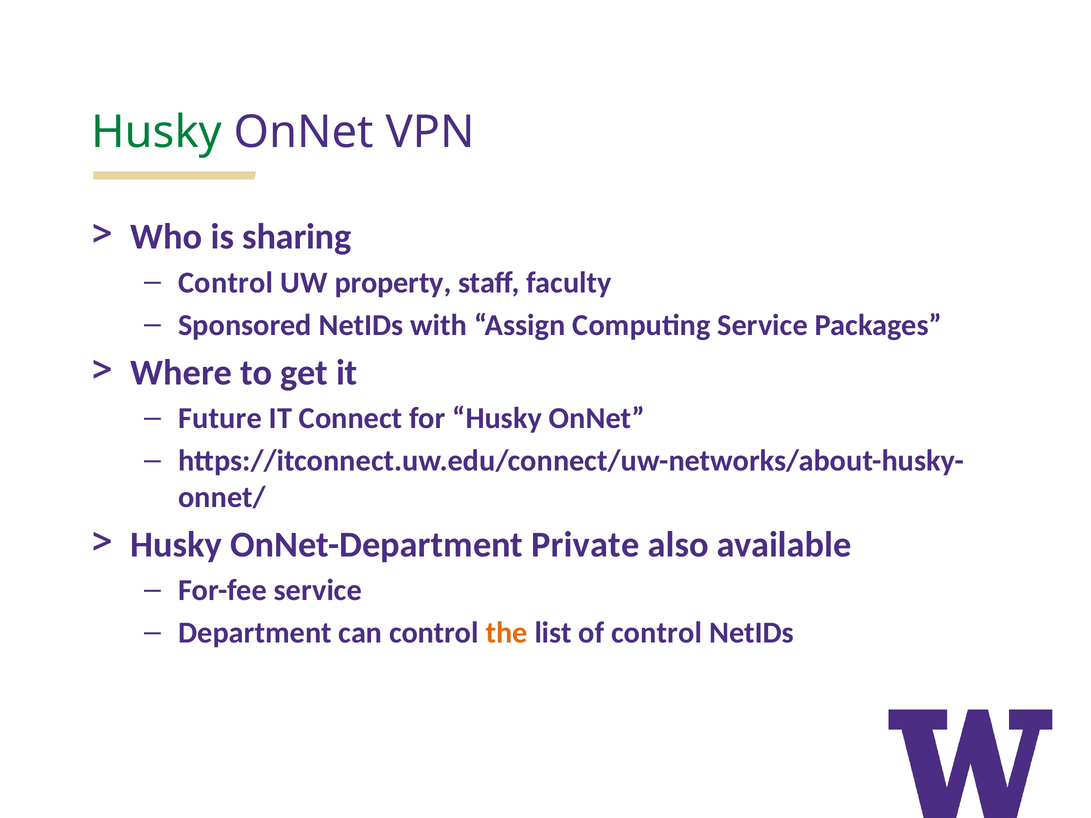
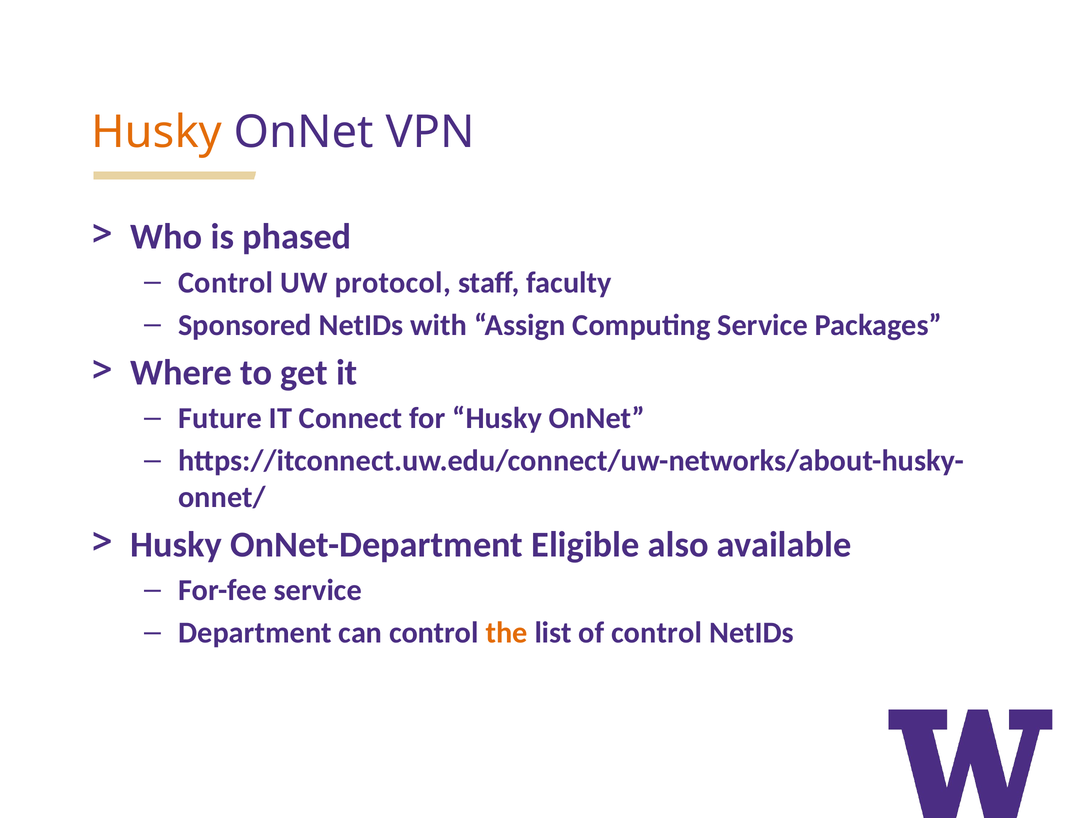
Husky at (157, 132) colour: green -> orange
sharing: sharing -> phased
property: property -> protocol
Private: Private -> Eligible
